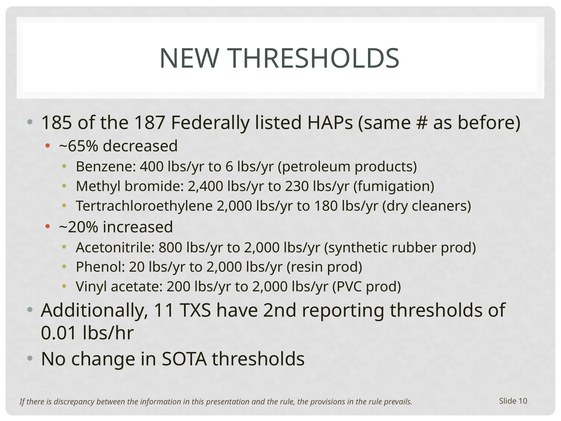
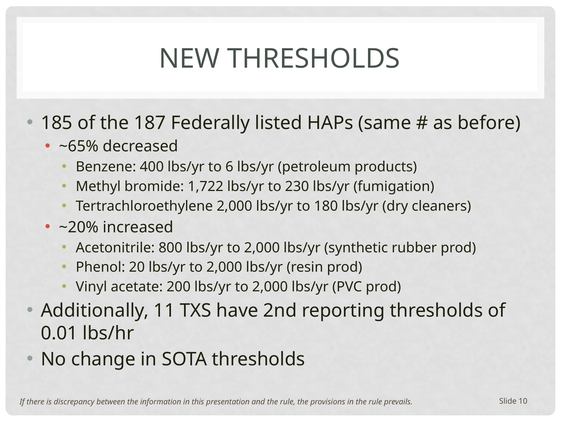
2,400: 2,400 -> 1,722
